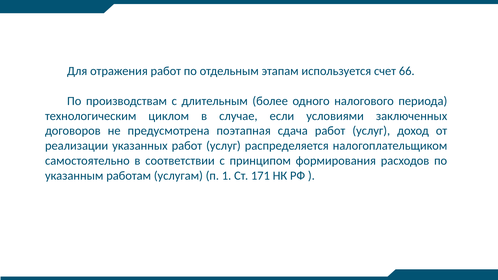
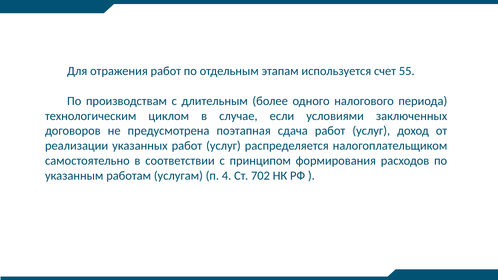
66: 66 -> 55
1: 1 -> 4
171: 171 -> 702
